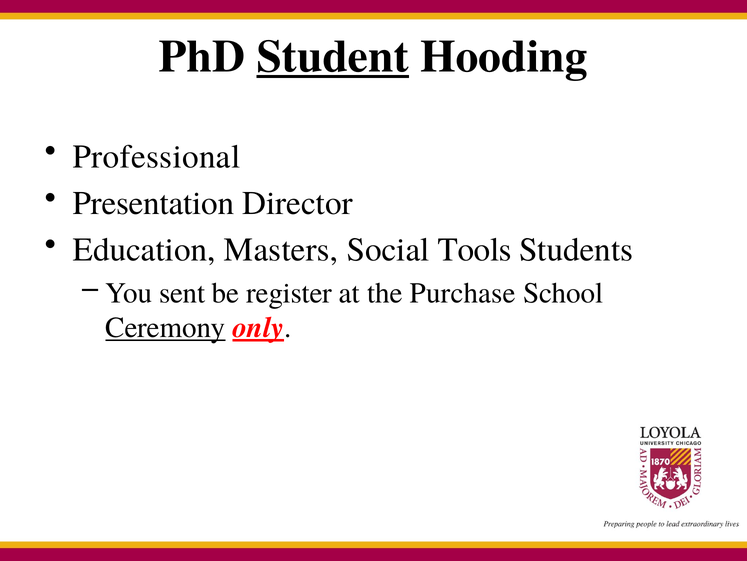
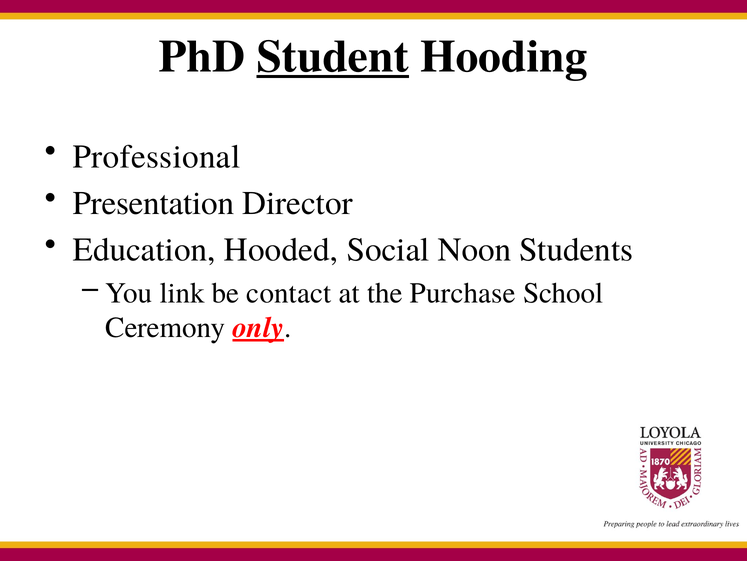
Masters: Masters -> Hooded
Tools: Tools -> Noon
sent: sent -> link
register: register -> contact
Ceremony underline: present -> none
